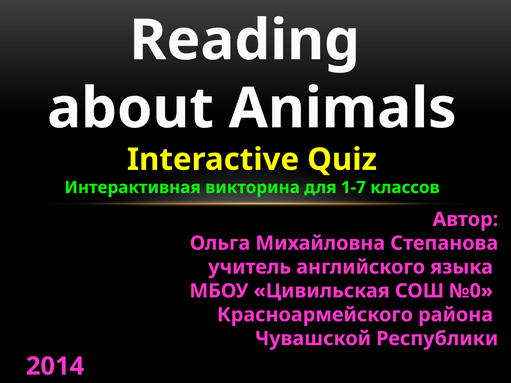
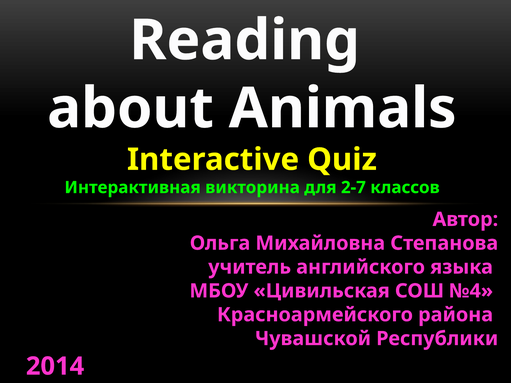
1-7: 1-7 -> 2-7
№0: №0 -> №4
